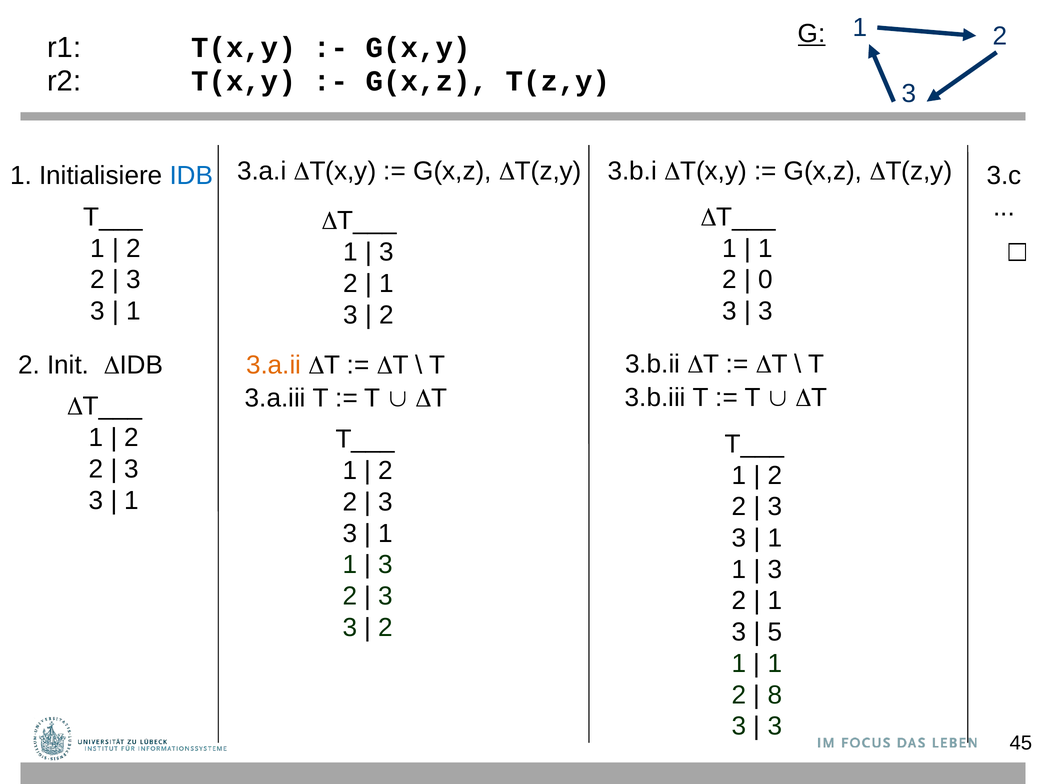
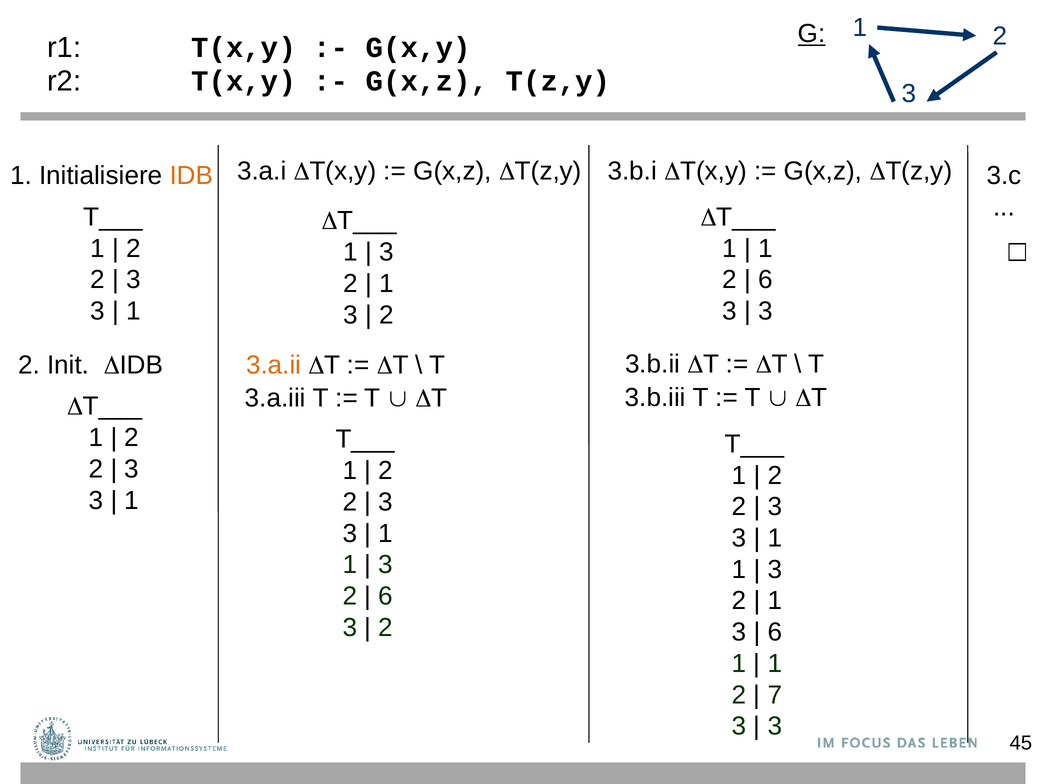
IDB colour: blue -> orange
0 at (765, 280): 0 -> 6
3 at (386, 597): 3 -> 6
5 at (775, 633): 5 -> 6
8: 8 -> 7
